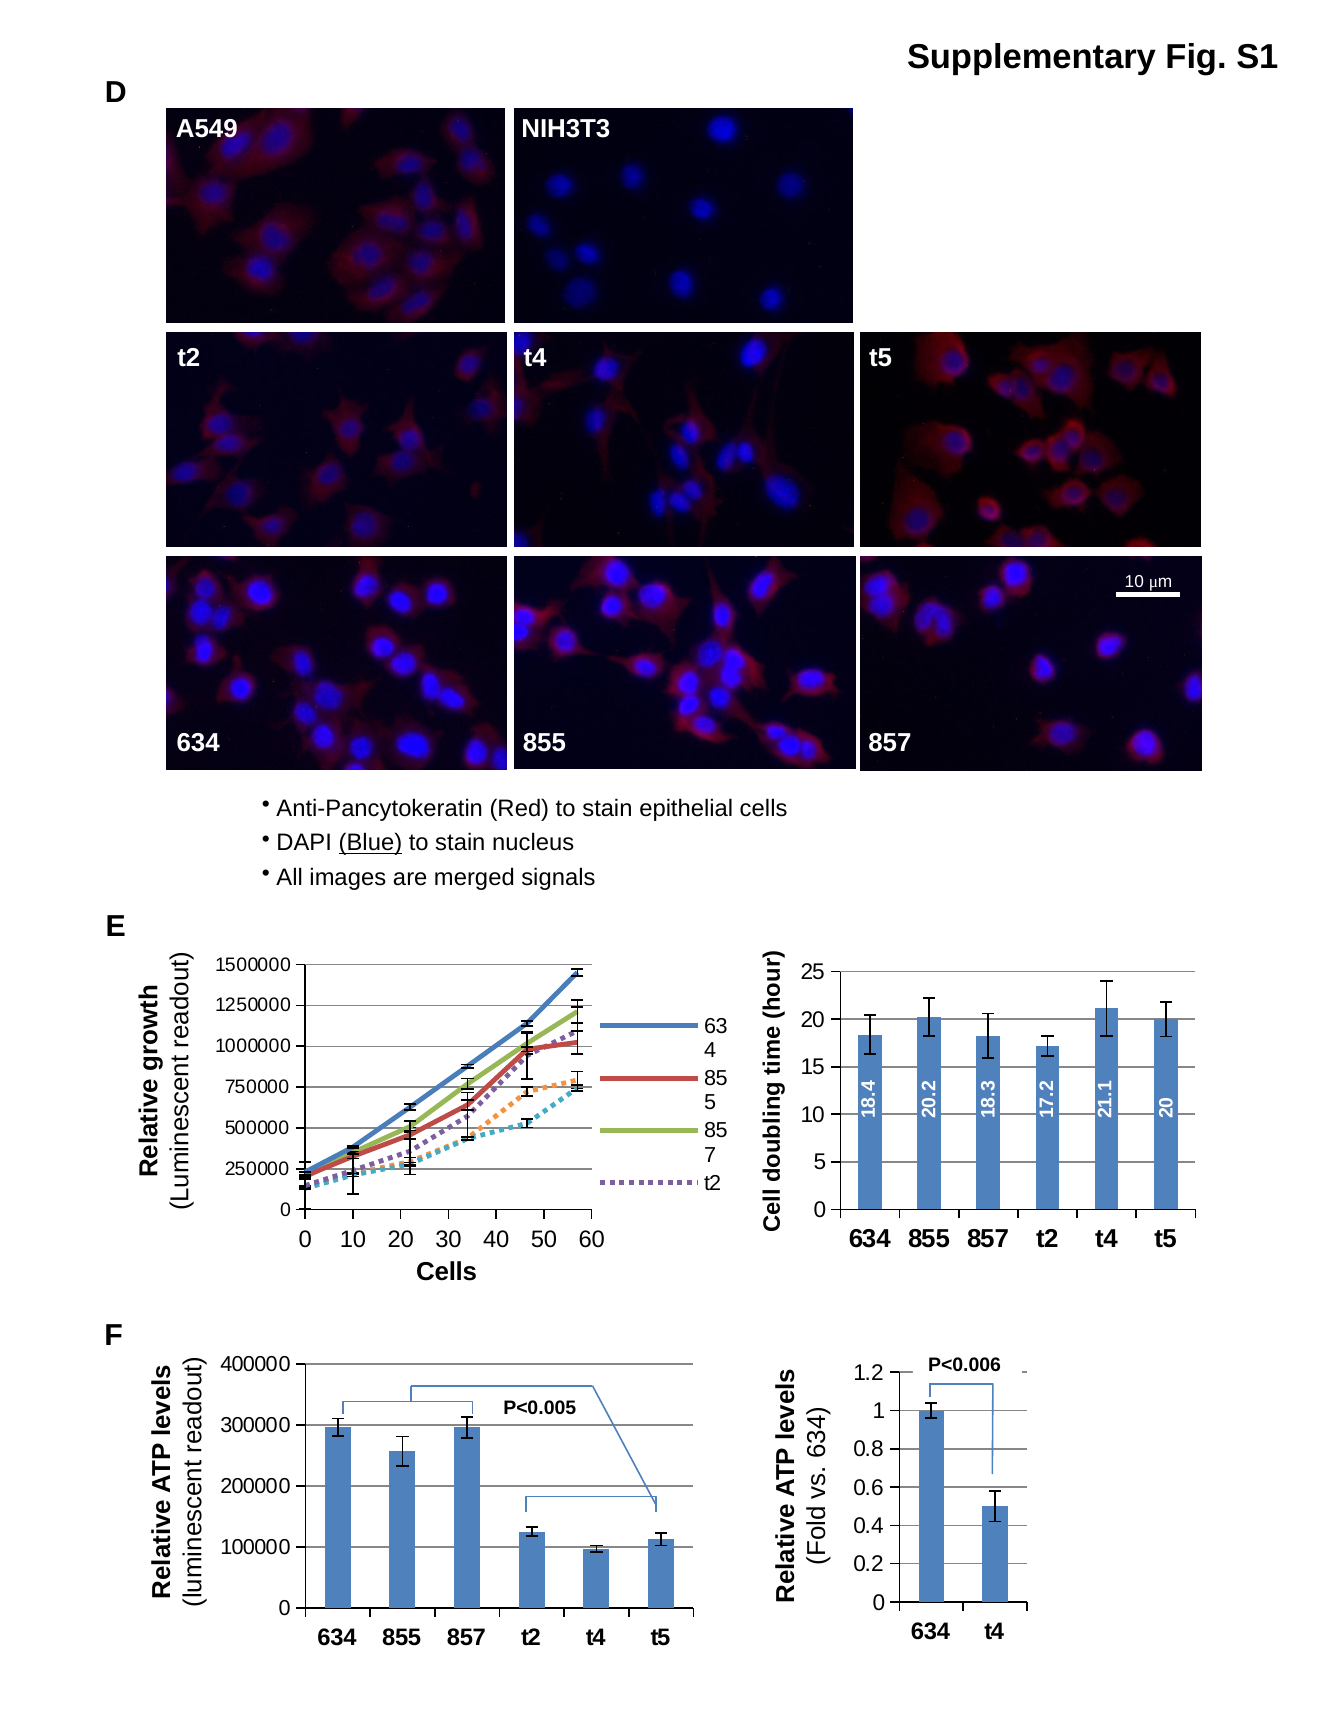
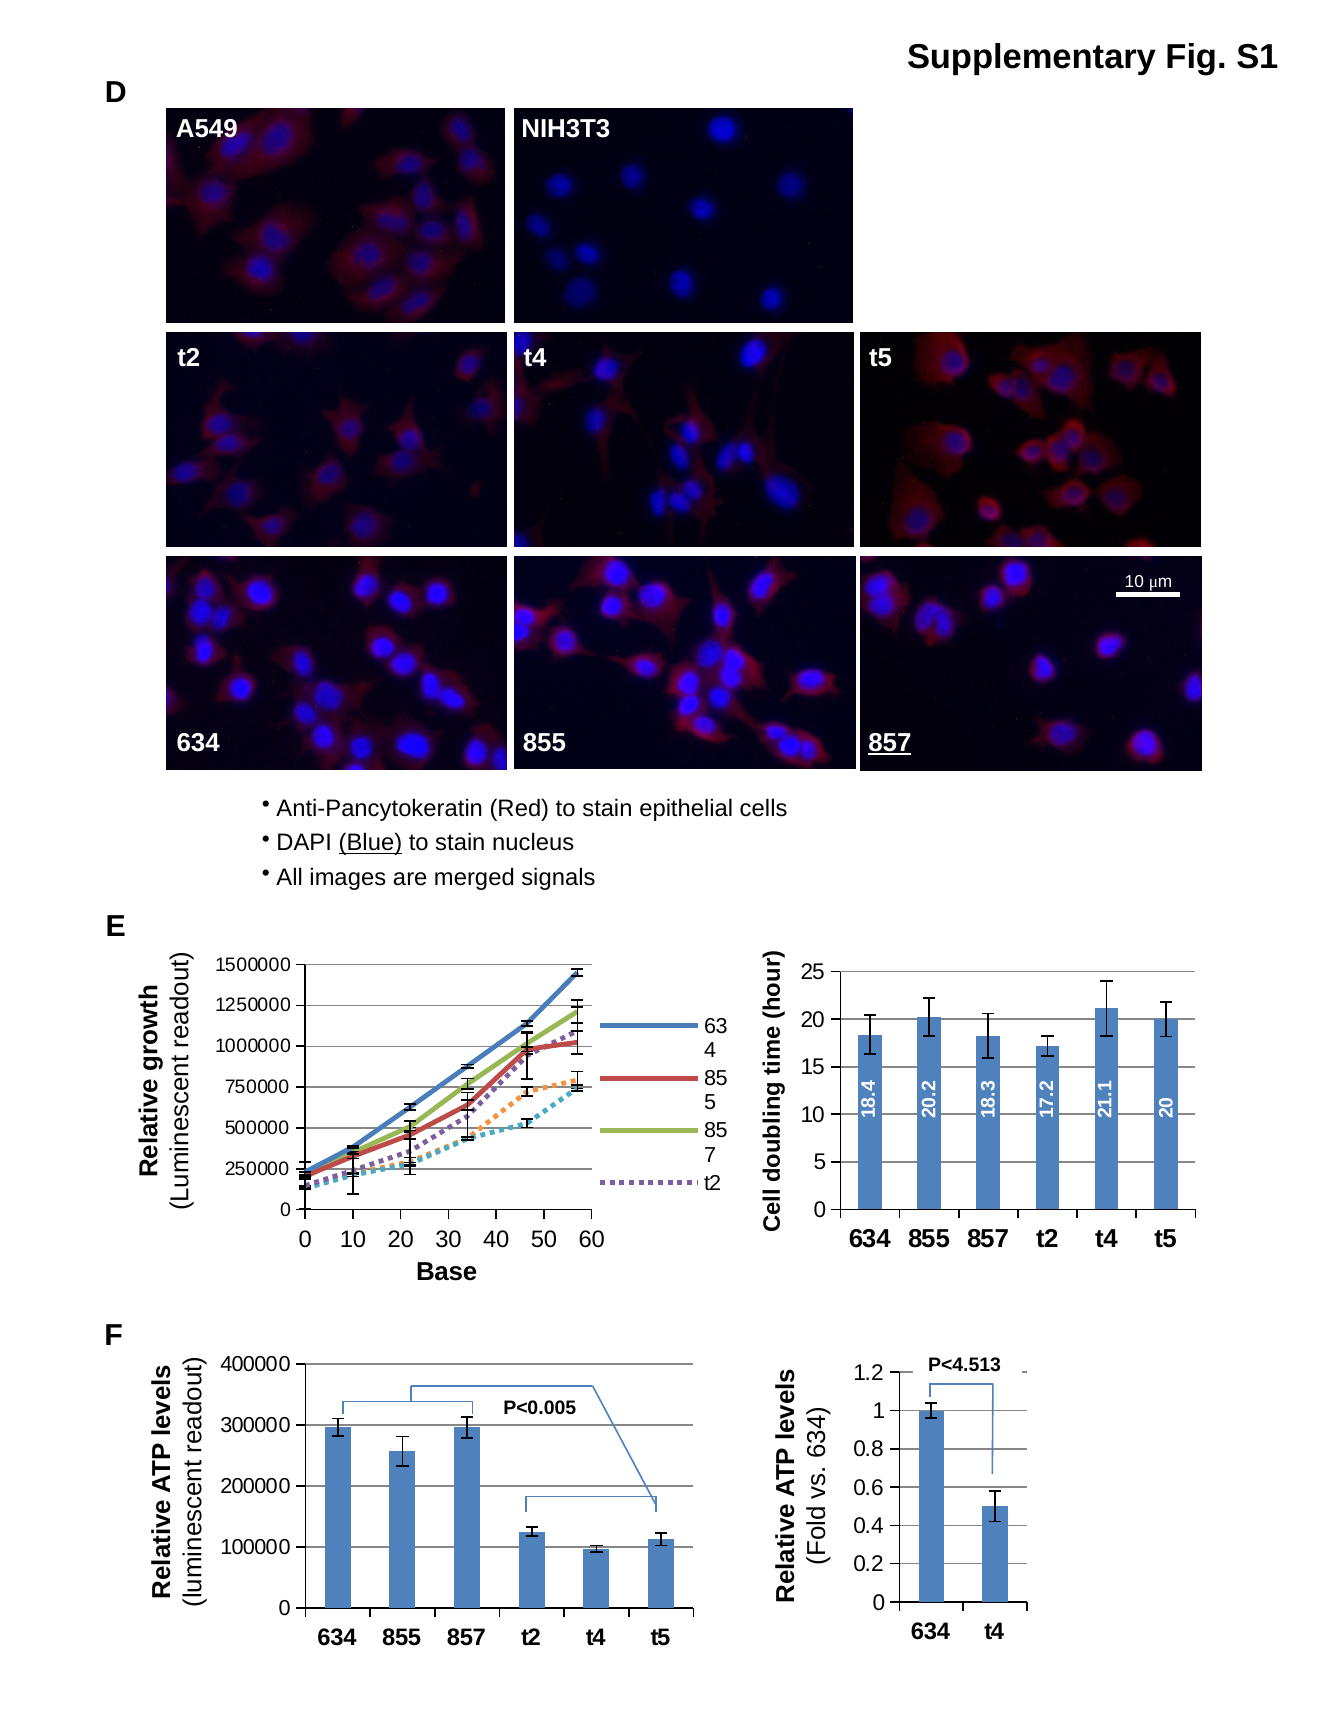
857 at (890, 743) underline: none -> present
Cells at (447, 1272): Cells -> Base
P<0.006: P<0.006 -> P<4.513
